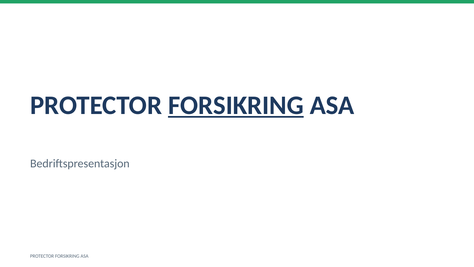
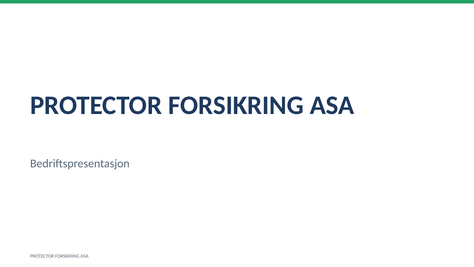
FORSIKRING at (236, 105) underline: present -> none
